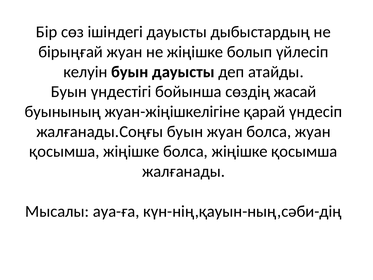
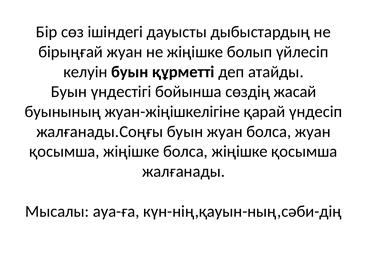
буын дауысты: дауысты -> құрметті
